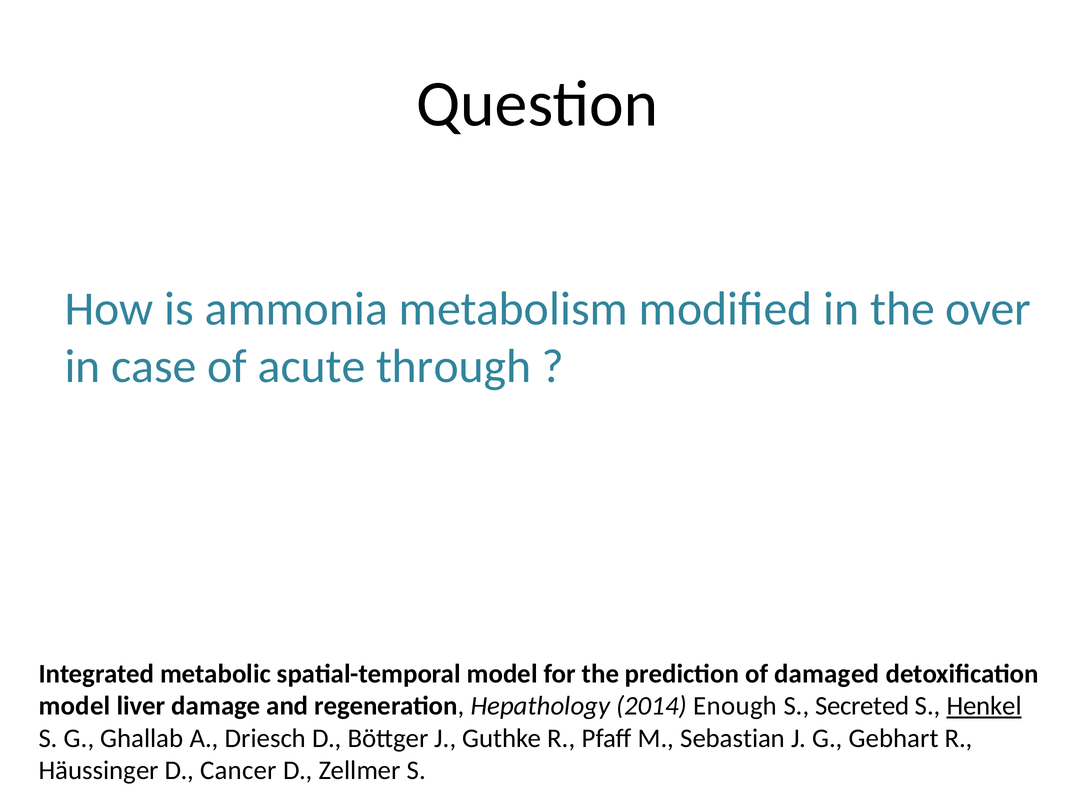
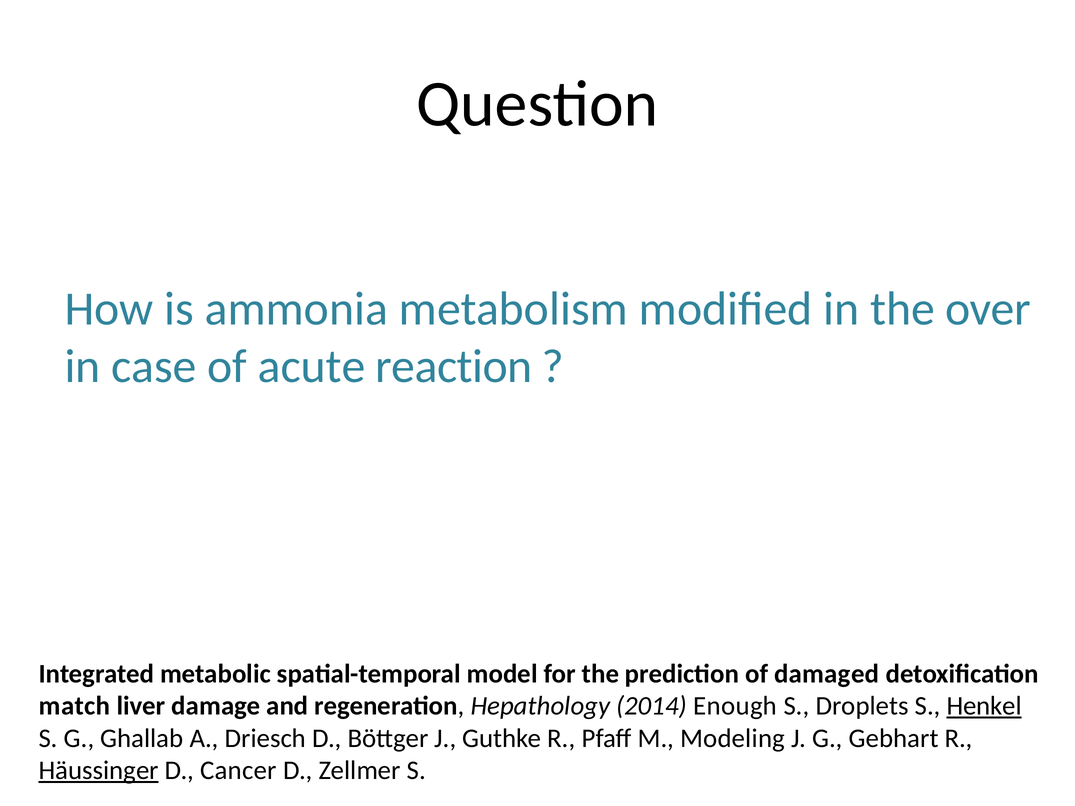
through: through -> reaction
model at (75, 706): model -> match
Secreted: Secreted -> Droplets
Sebastian: Sebastian -> Modeling
Häussinger underline: none -> present
